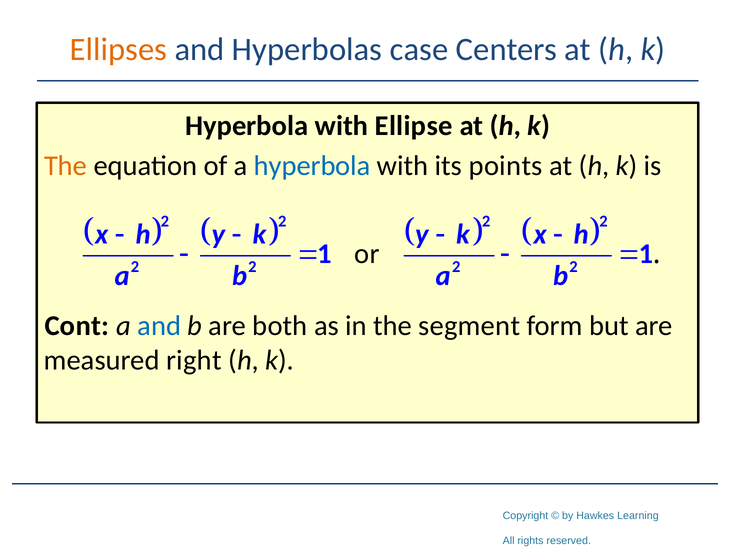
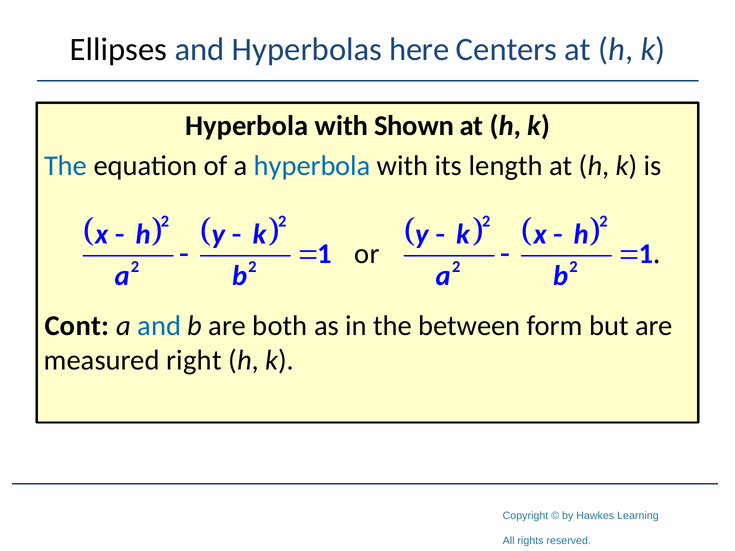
Ellipses colour: orange -> black
case: case -> here
Ellipse: Ellipse -> Shown
The at (66, 166) colour: orange -> blue
points: points -> length
segment: segment -> between
